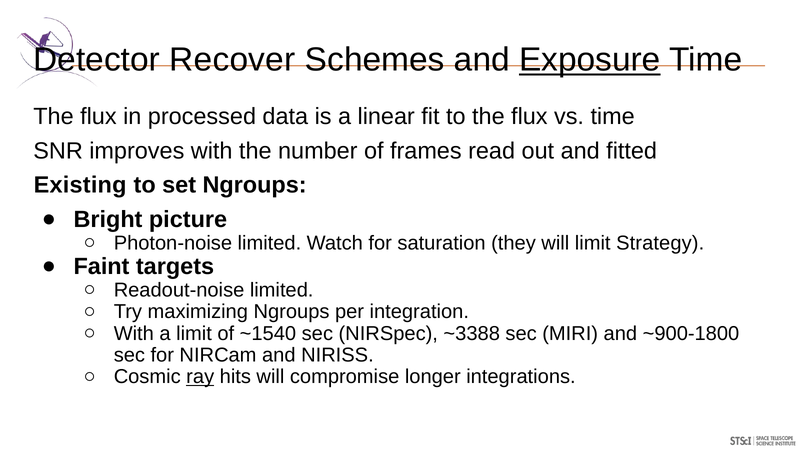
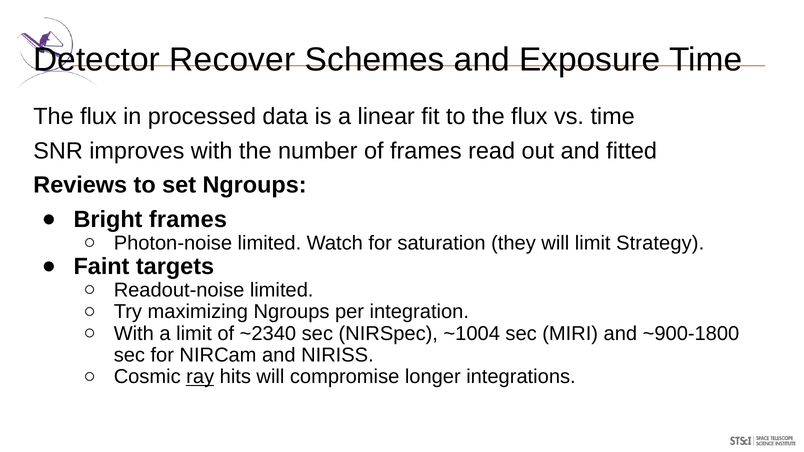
Exposure underline: present -> none
Existing: Existing -> Reviews
Bright picture: picture -> frames
~1540: ~1540 -> ~2340
~3388: ~3388 -> ~1004
